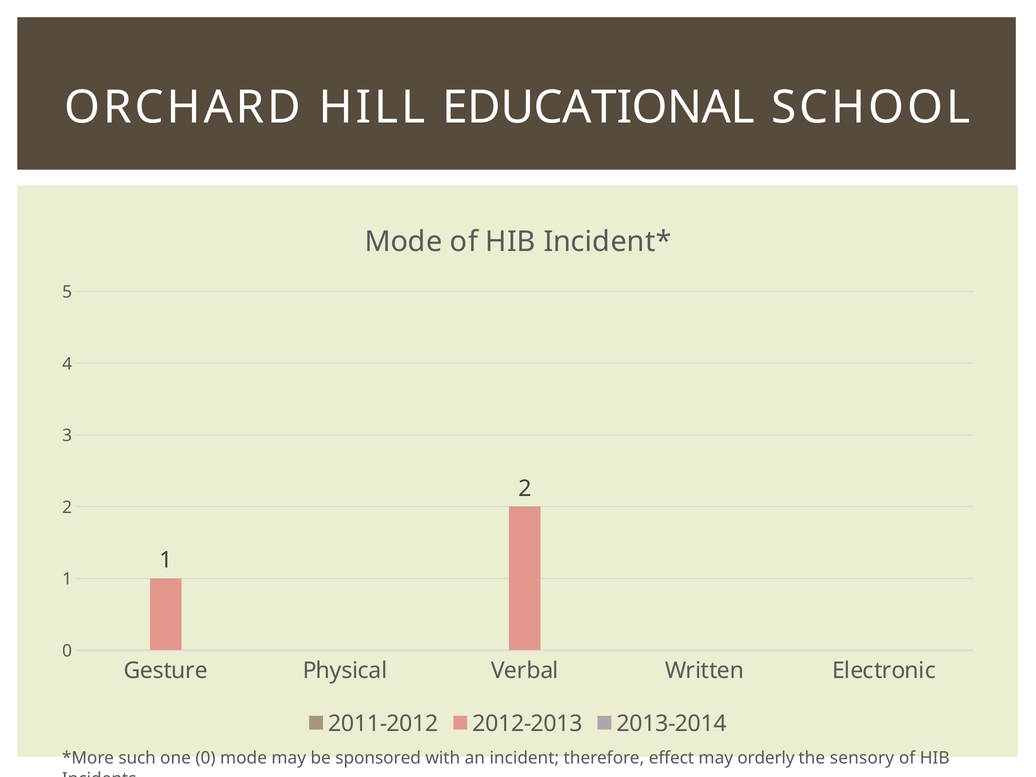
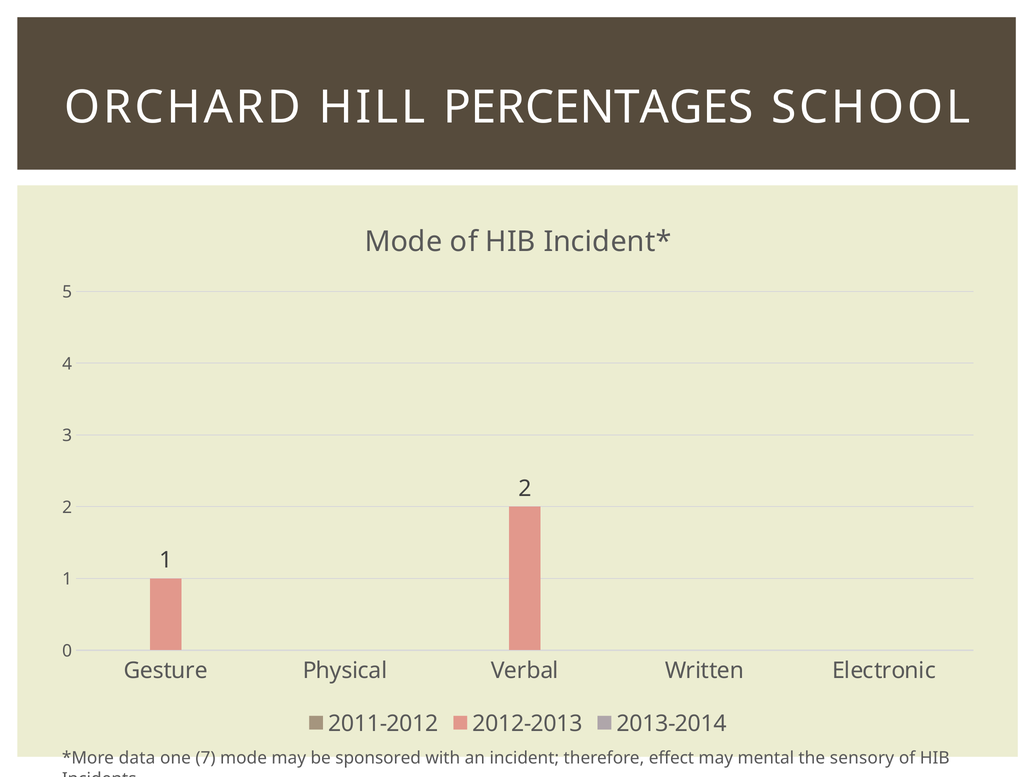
EDUCATIONAL: EDUCATIONAL -> PERCENTAGES
such: such -> data
one 0: 0 -> 7
orderly: orderly -> mental
